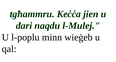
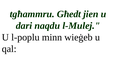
Keċċa: Keċċa -> Għedt
